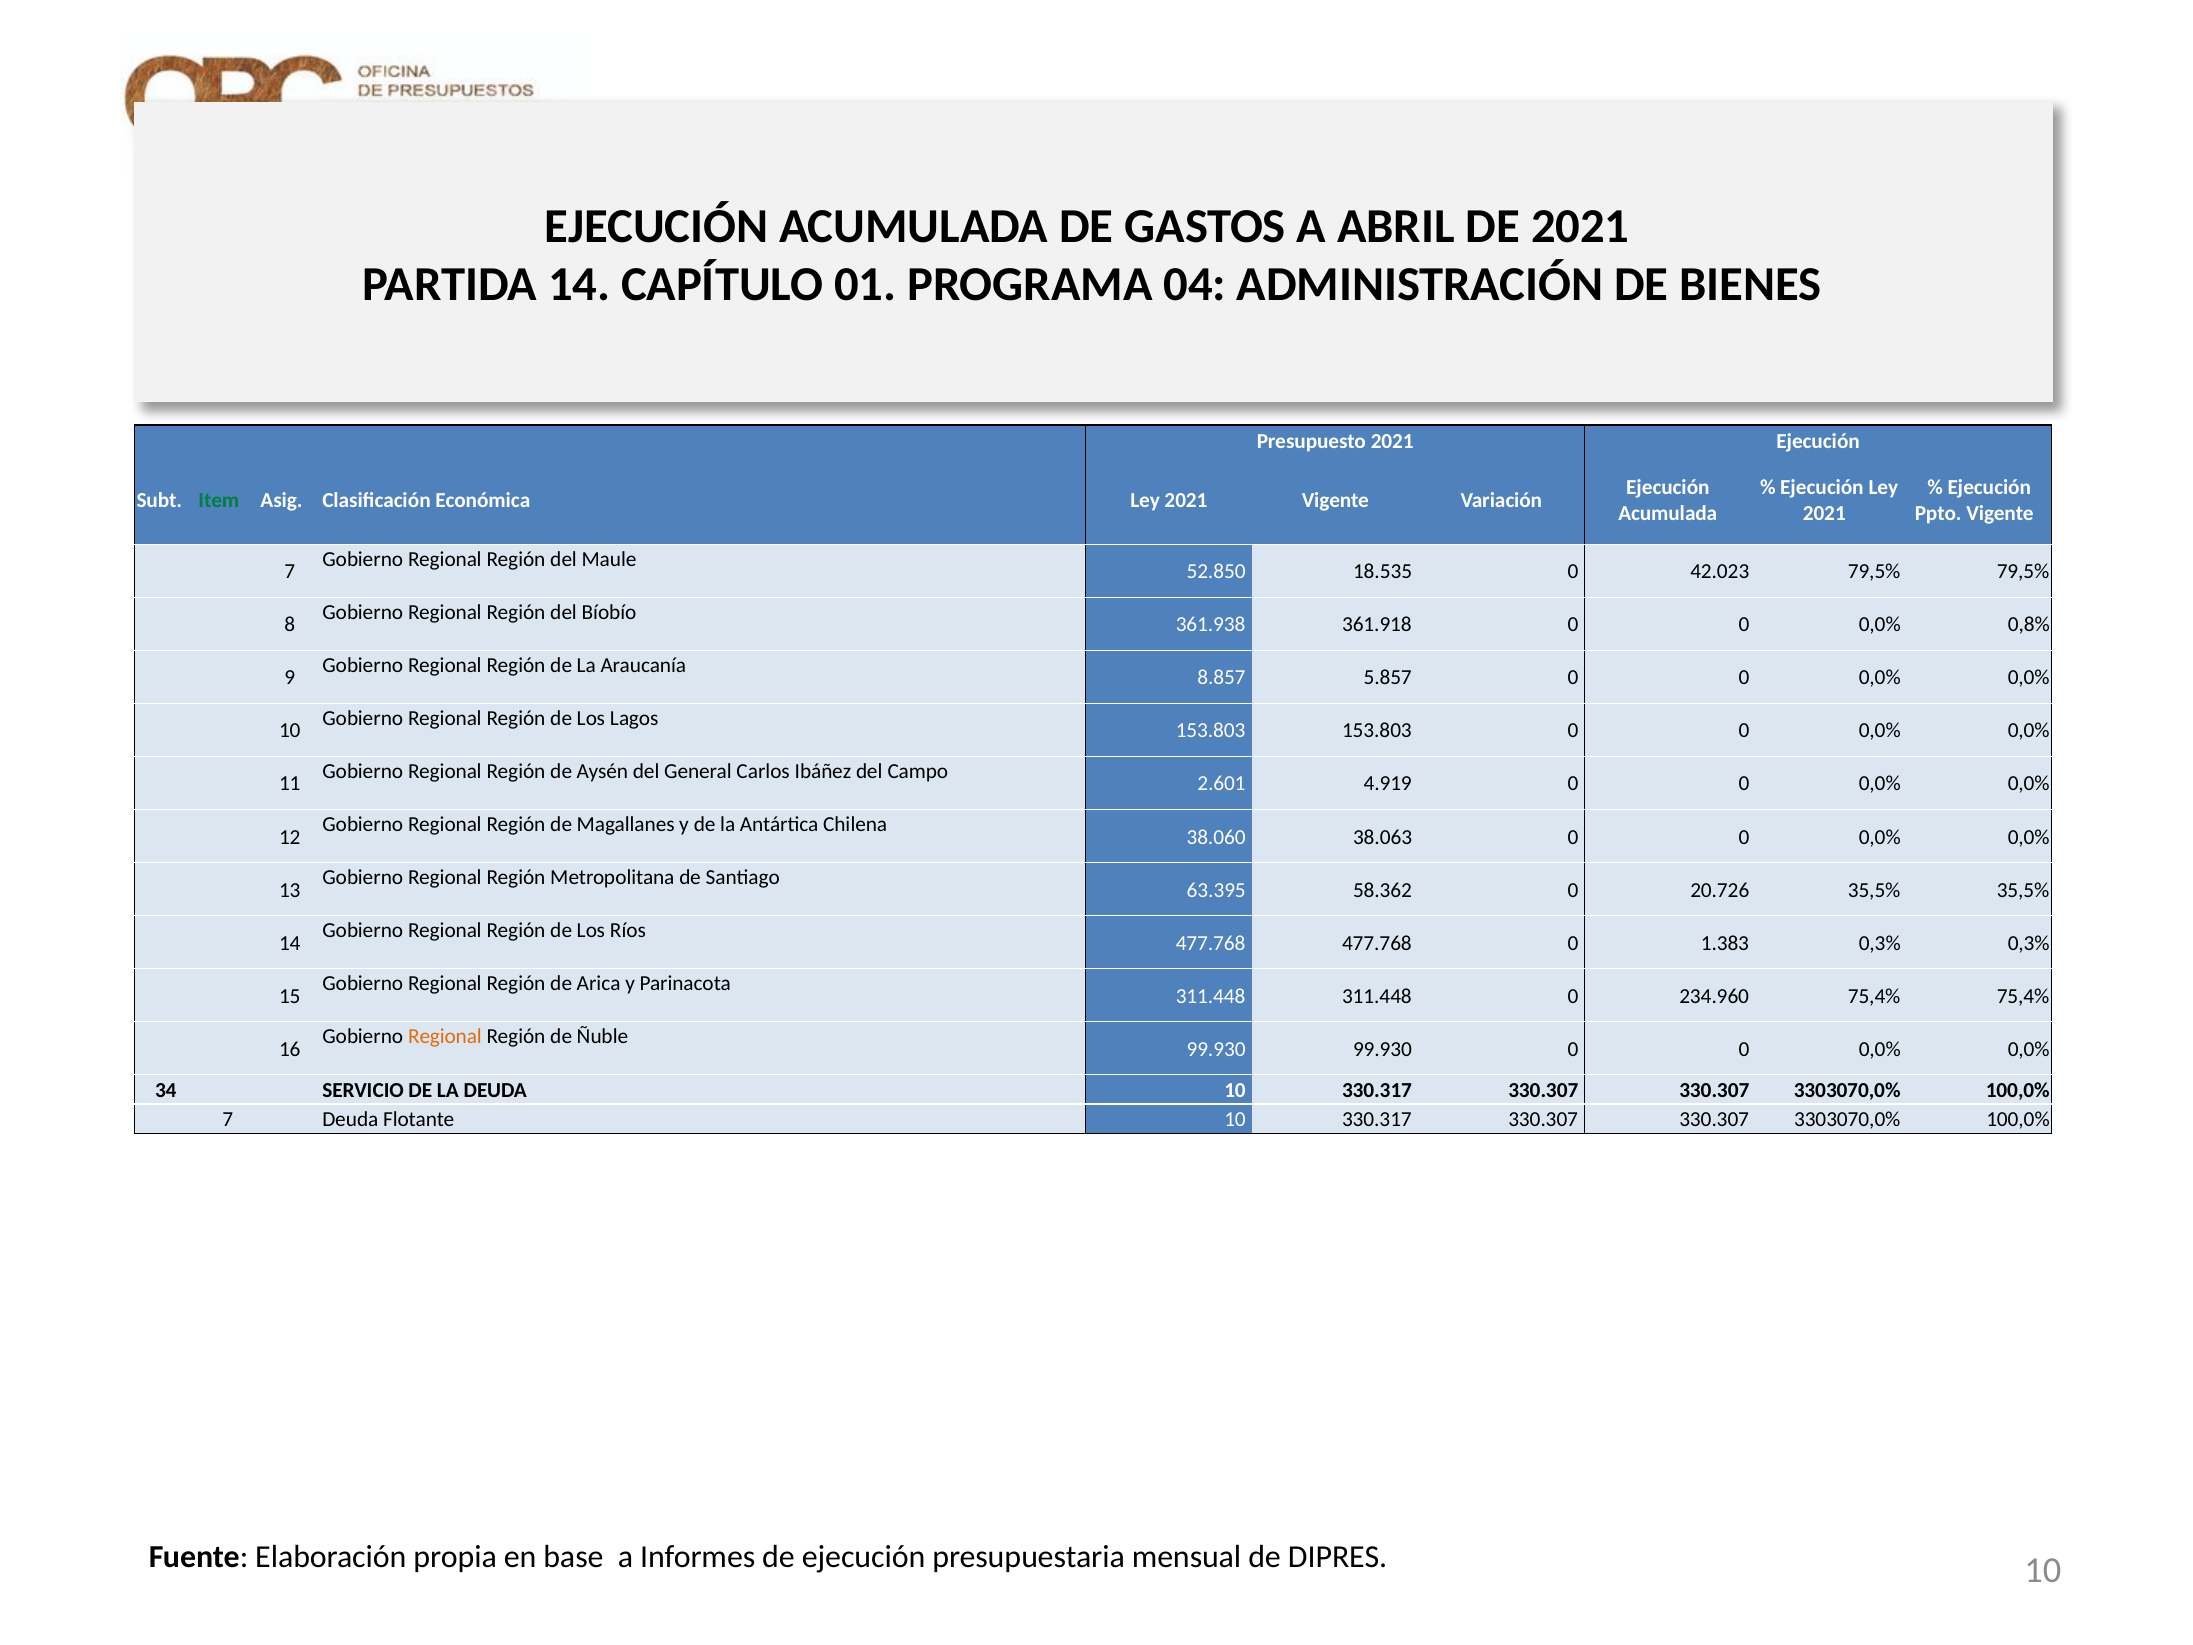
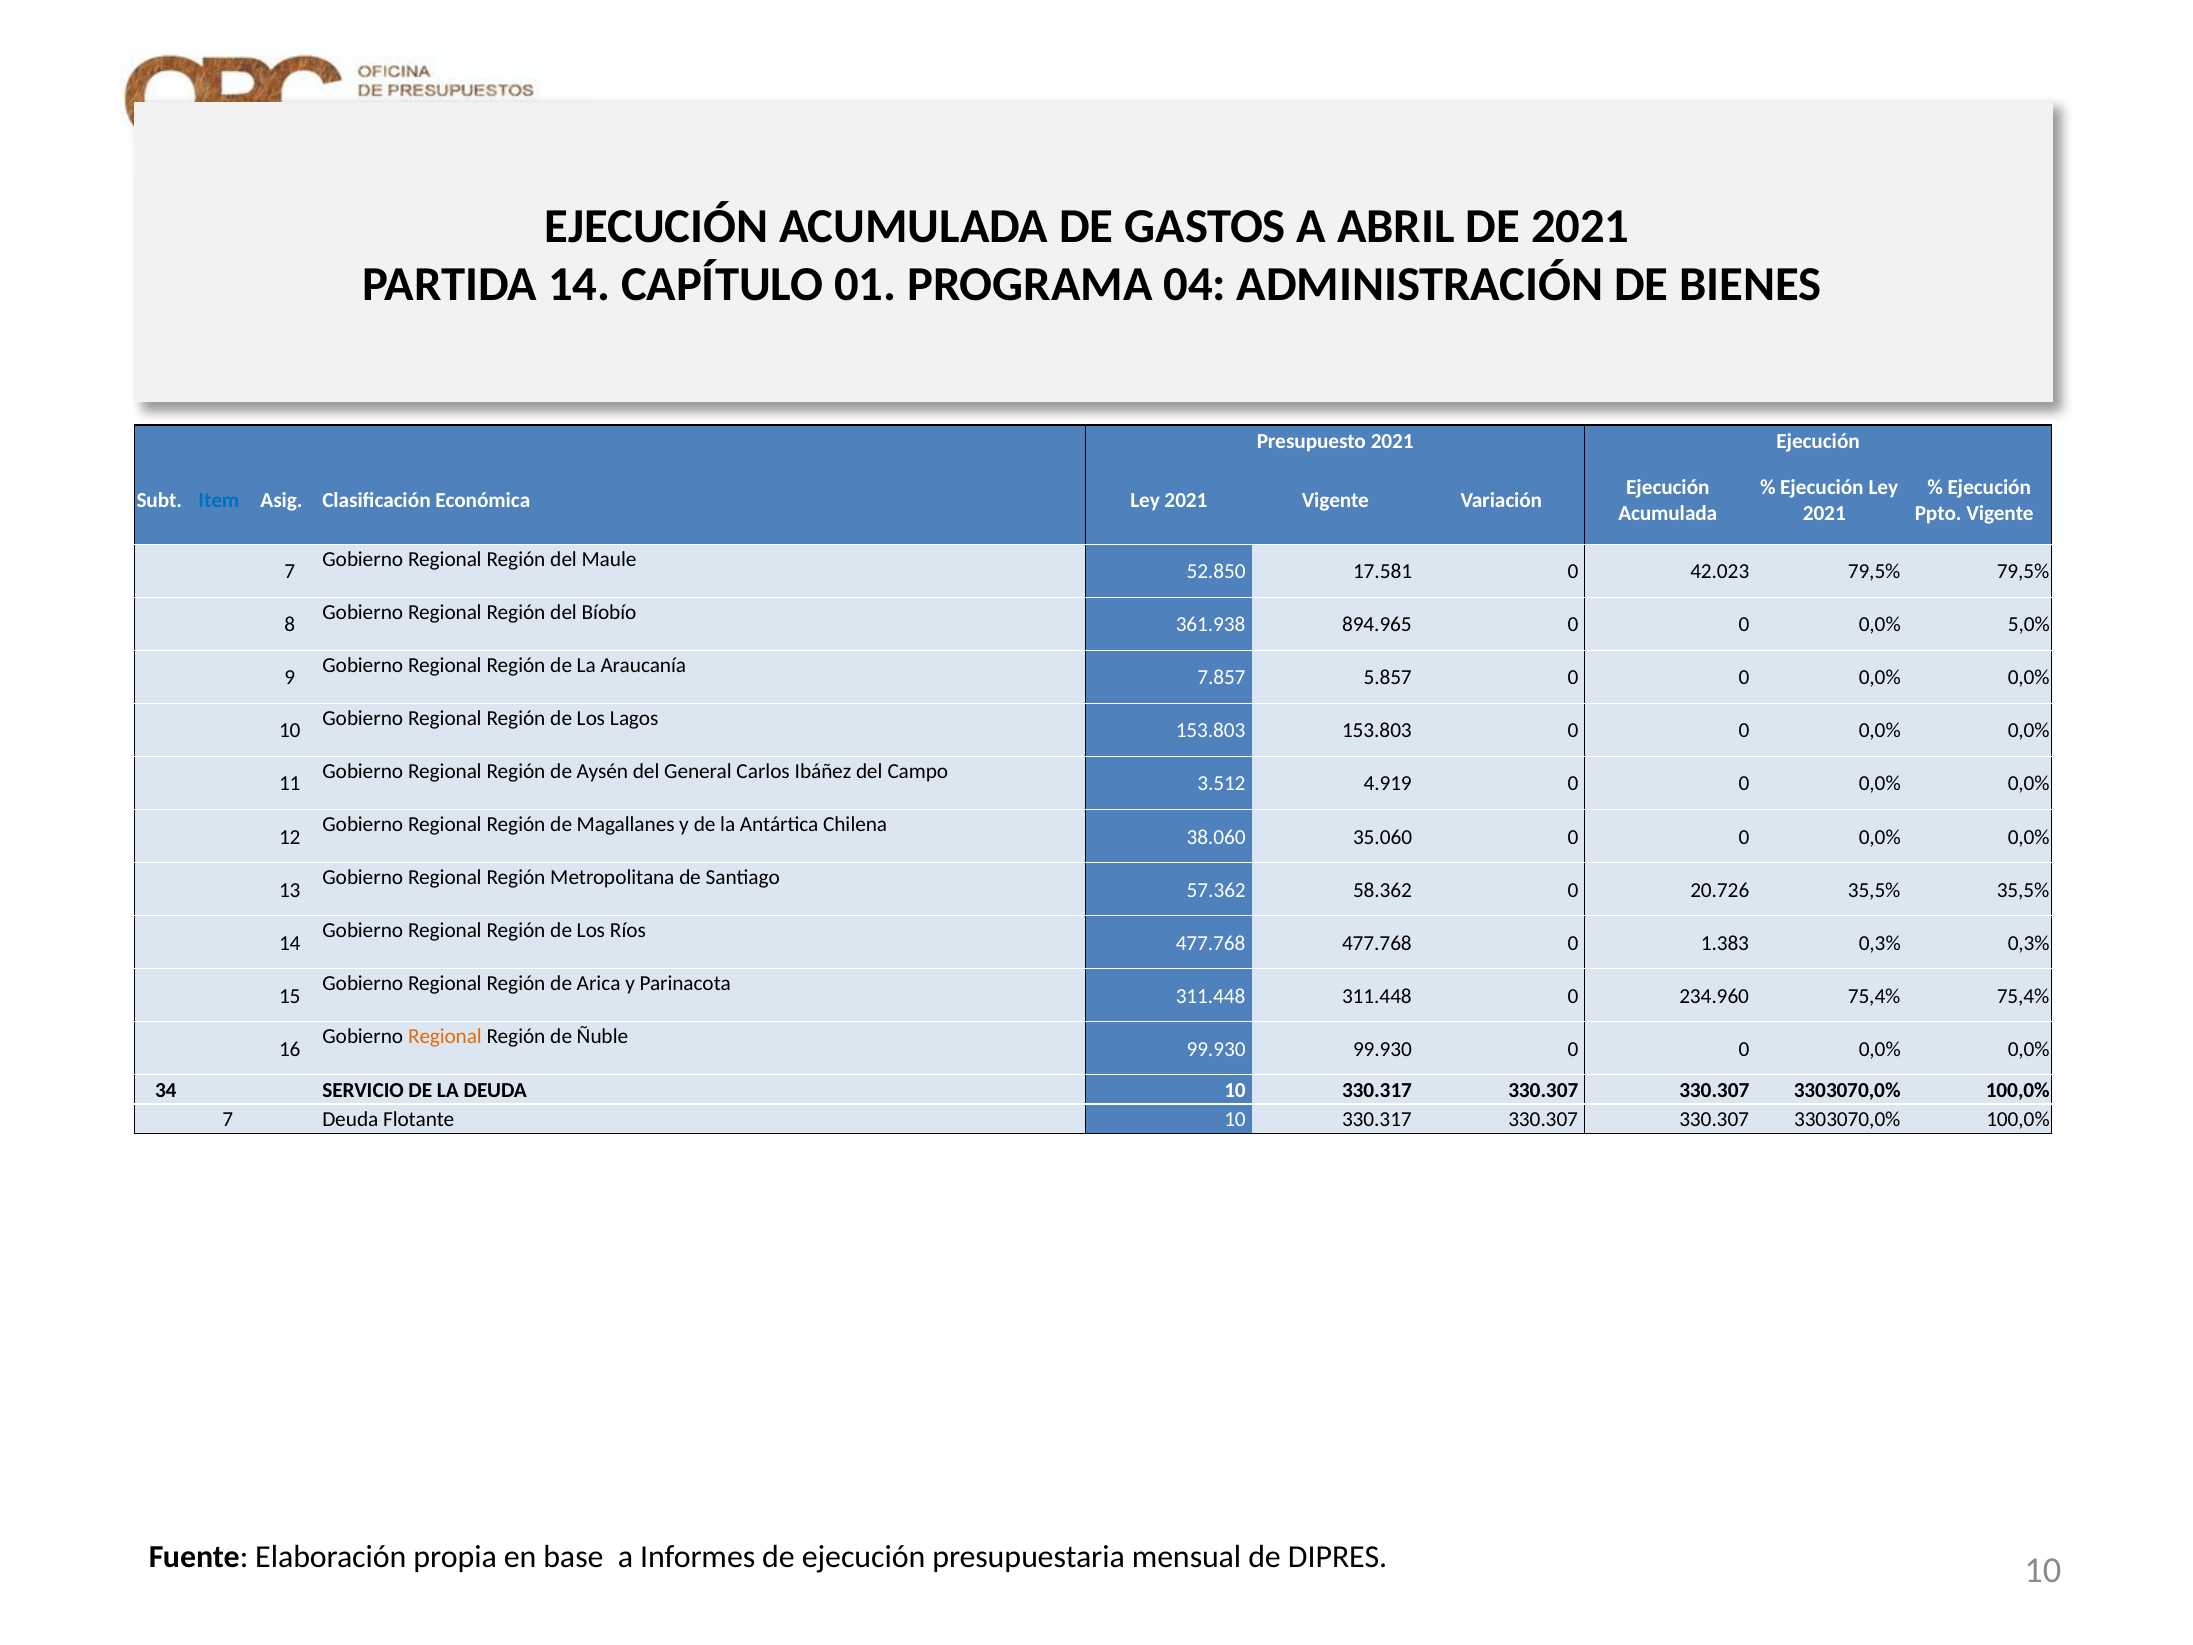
Item colour: green -> blue
18.535: 18.535 -> 17.581
361.918: 361.918 -> 894.965
0,8%: 0,8% -> 5,0%
8.857: 8.857 -> 7.857
2.601: 2.601 -> 3.512
38.063: 38.063 -> 35.060
63.395: 63.395 -> 57.362
